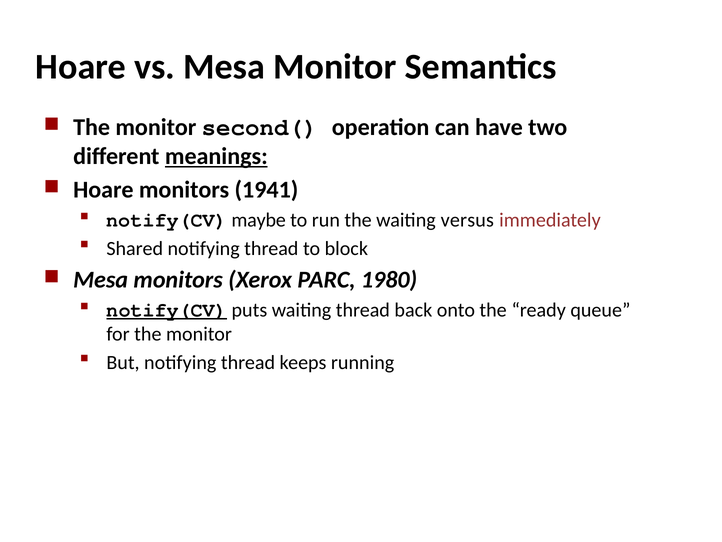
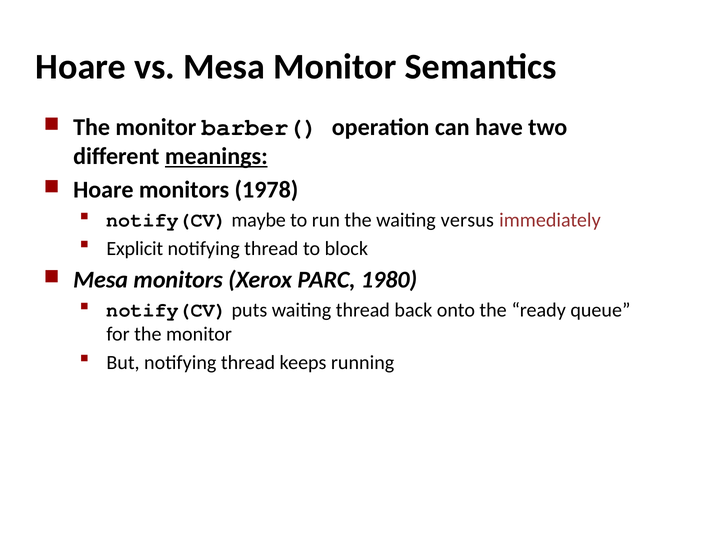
second(: second( -> barber(
1941: 1941 -> 1978
Shared: Shared -> Explicit
notify(CV at (167, 310) underline: present -> none
